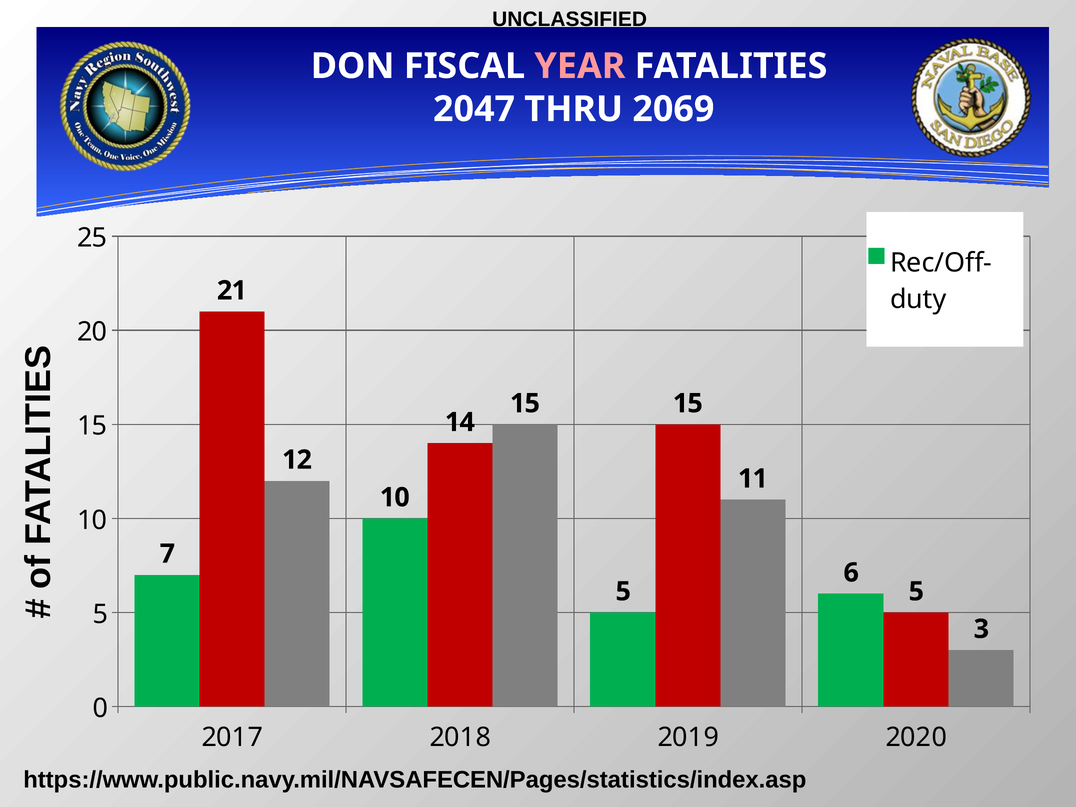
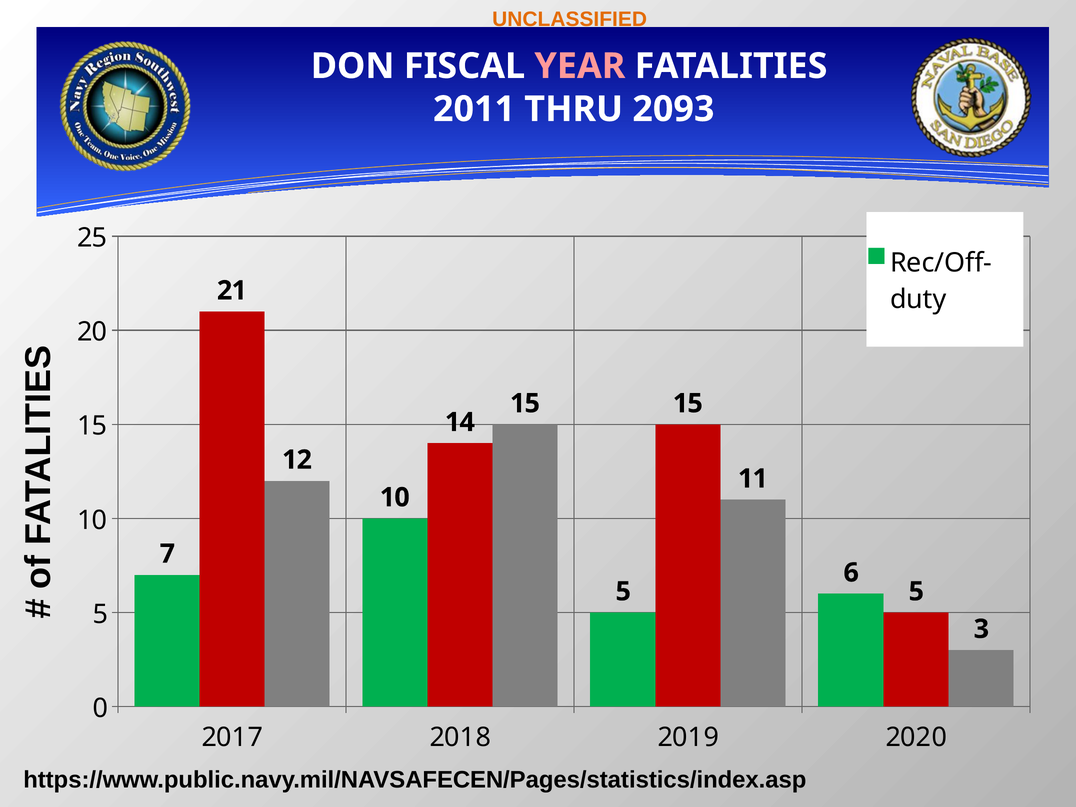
UNCLASSIFIED colour: black -> orange
2047: 2047 -> 2011
2069: 2069 -> 2093
